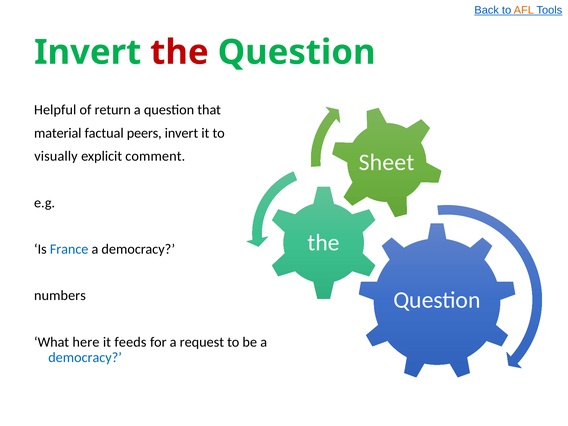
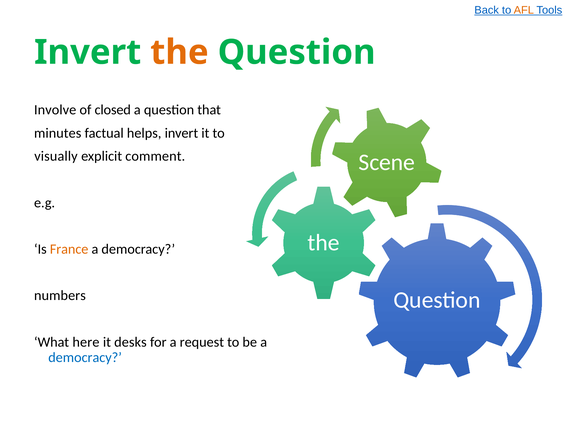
the at (179, 52) colour: red -> orange
Helpful: Helpful -> Involve
return: return -> closed
material: material -> minutes
peers: peers -> helps
Sheet: Sheet -> Scene
France colour: blue -> orange
feeds: feeds -> desks
